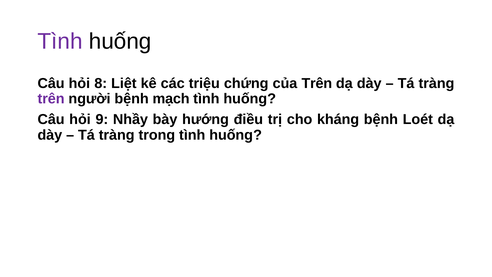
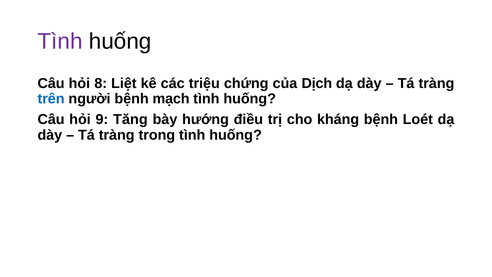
của Trên: Trên -> Dịch
trên at (51, 99) colour: purple -> blue
Nhầy: Nhầy -> Tăng
